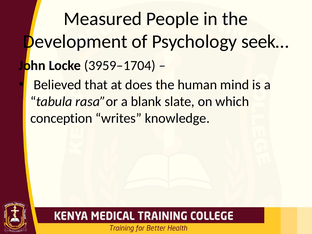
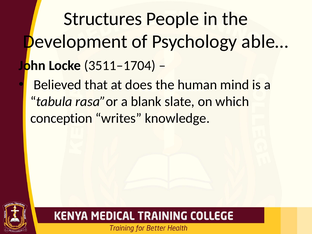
Measured: Measured -> Structures
seek…: seek… -> able…
3959–1704: 3959–1704 -> 3511–1704
